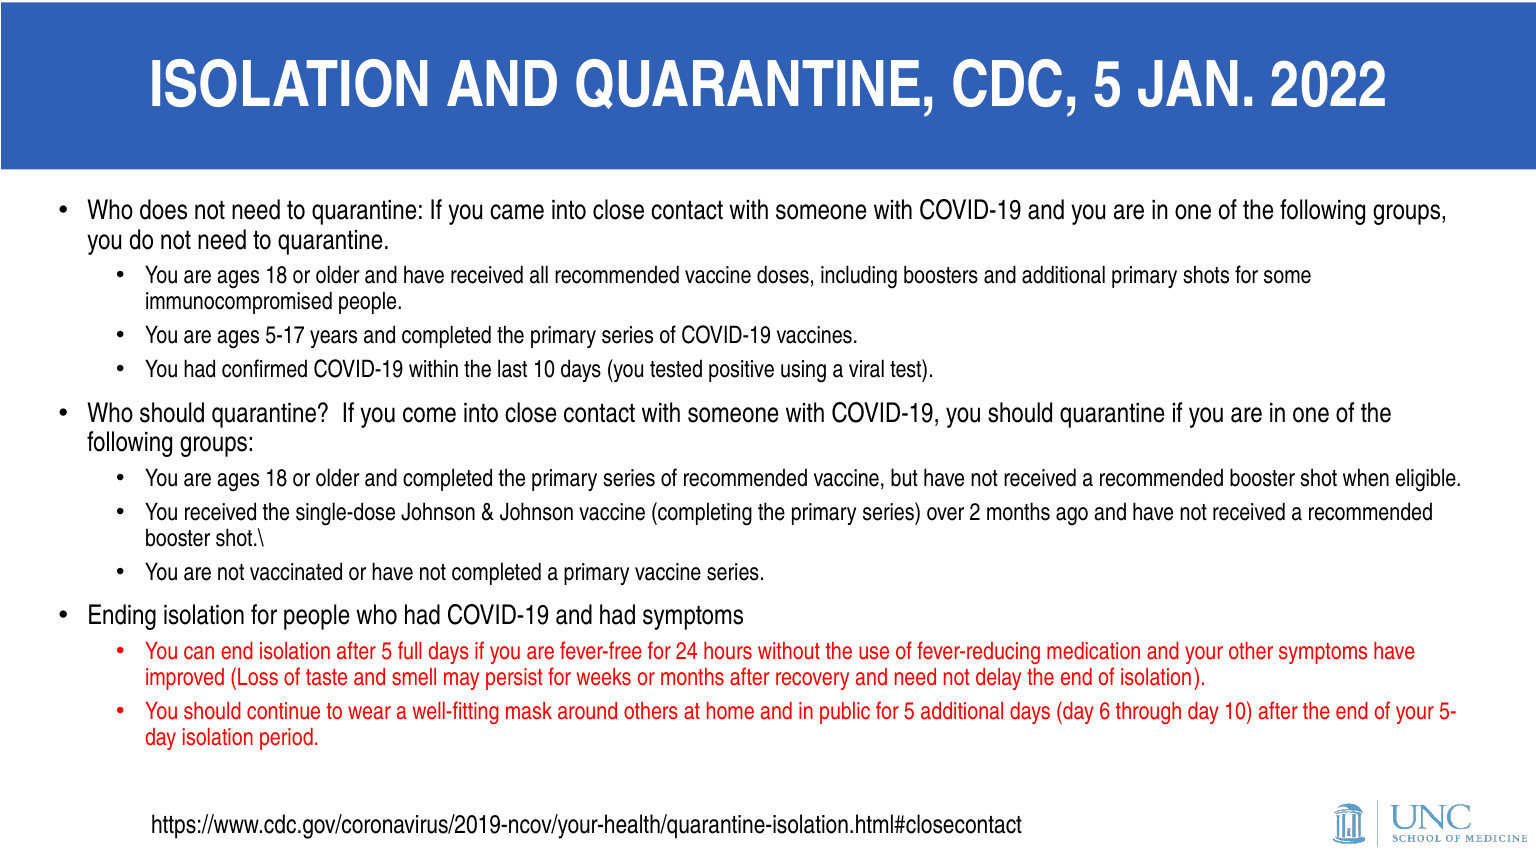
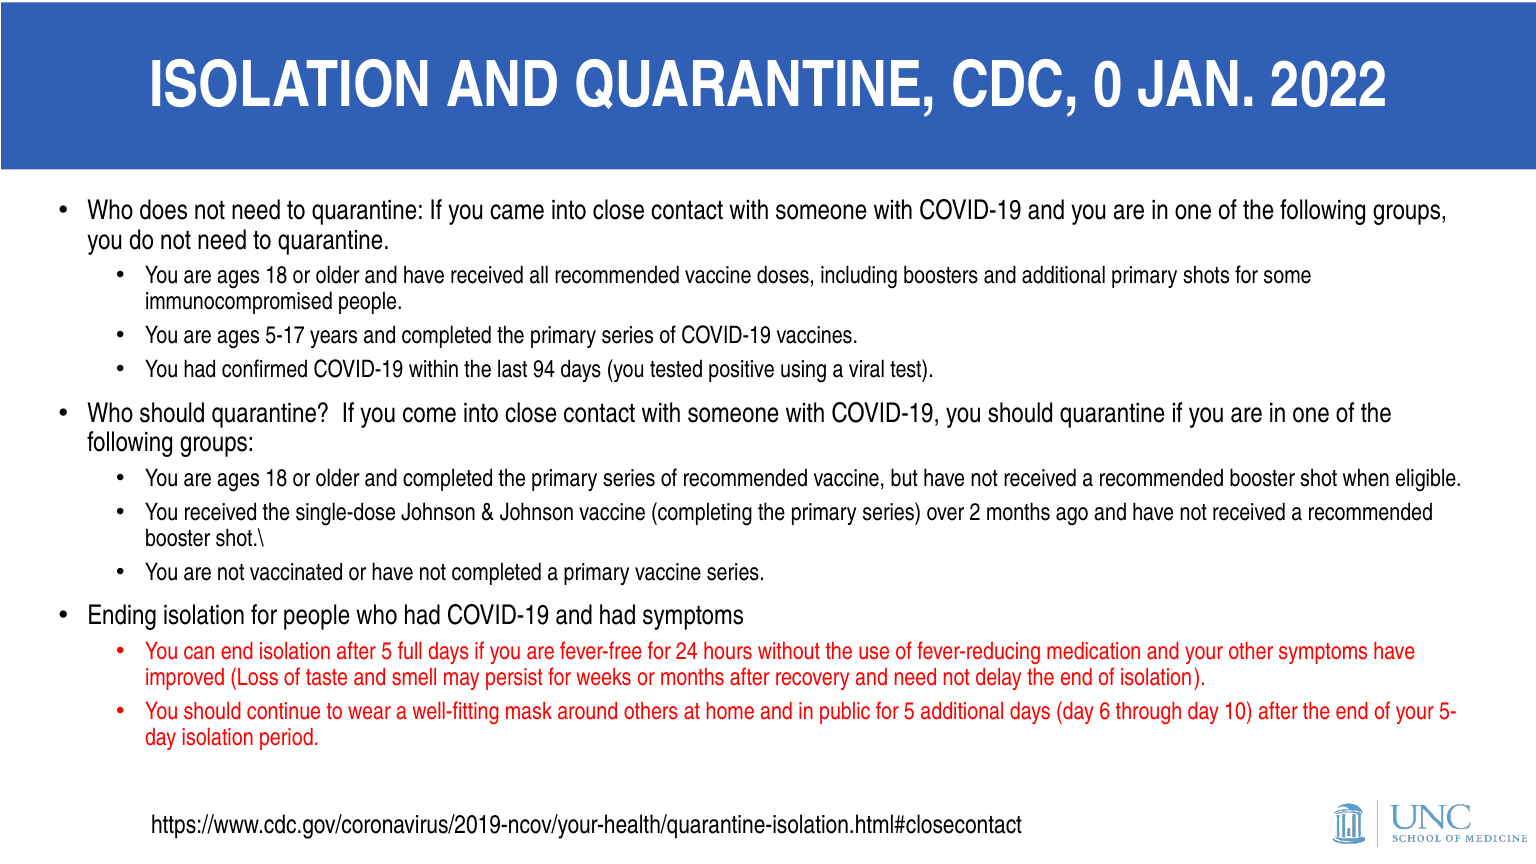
CDC 5: 5 -> 0
last 10: 10 -> 94
